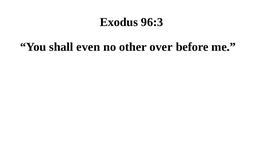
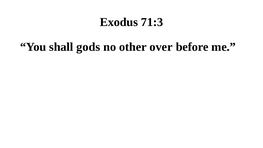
96:3: 96:3 -> 71:3
even: even -> gods
